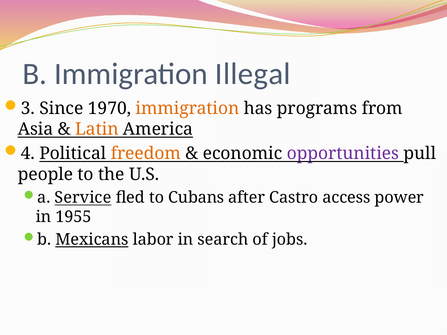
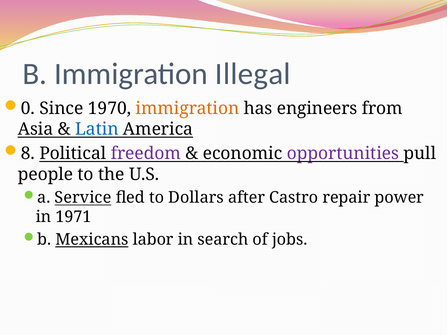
3: 3 -> 0
programs: programs -> engineers
Latin colour: orange -> blue
4: 4 -> 8
freedom colour: orange -> purple
Cubans: Cubans -> Dollars
access: access -> repair
1955: 1955 -> 1971
